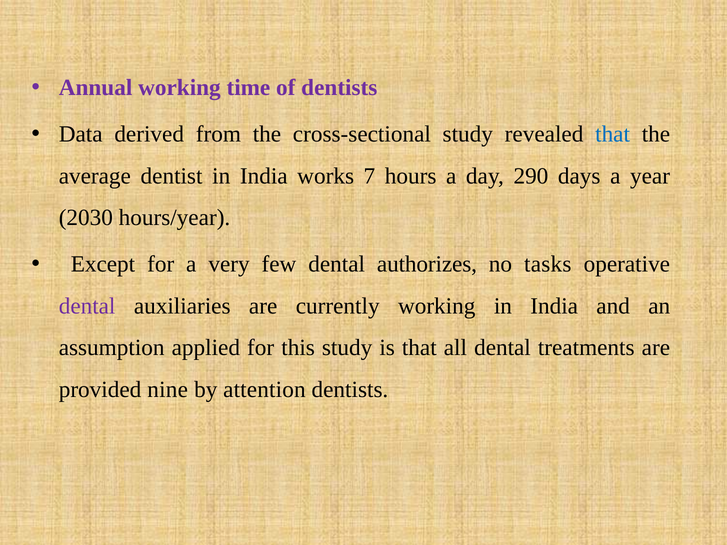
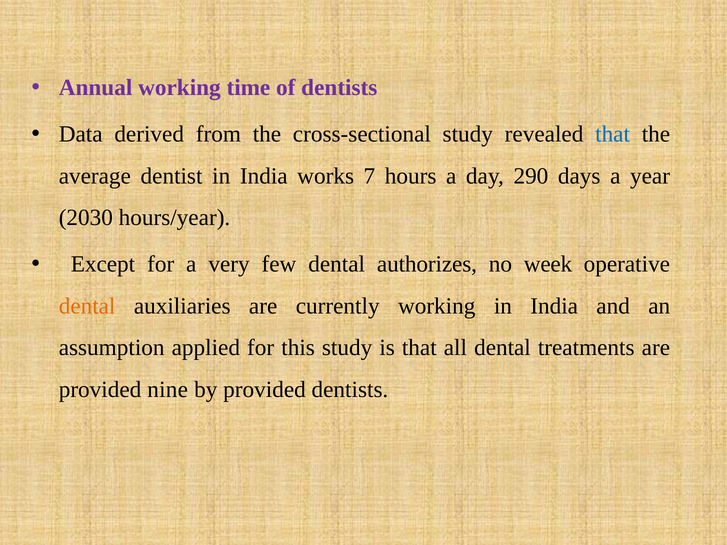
tasks: tasks -> week
dental at (87, 306) colour: purple -> orange
by attention: attention -> provided
